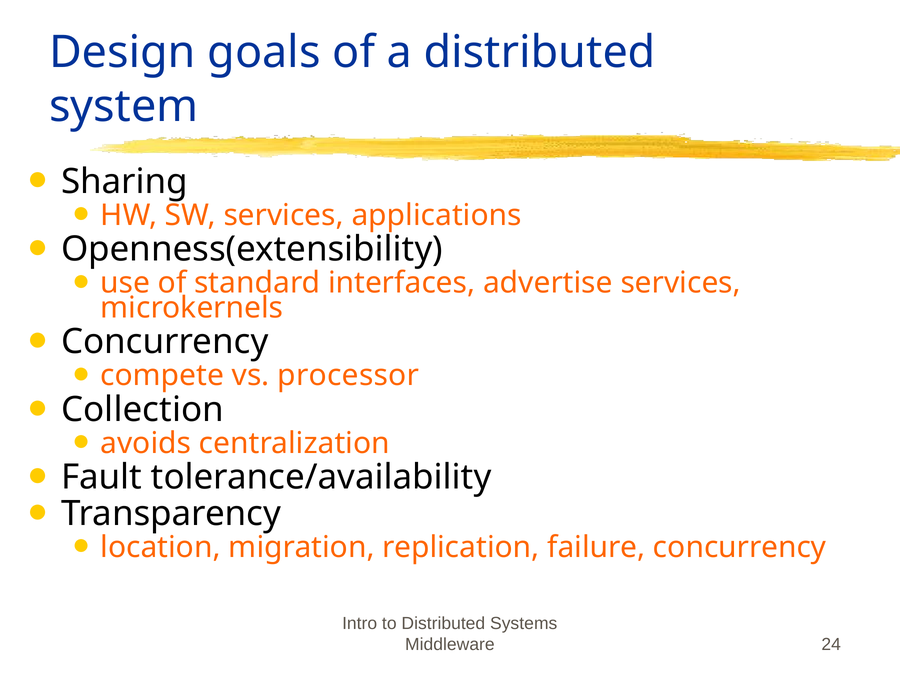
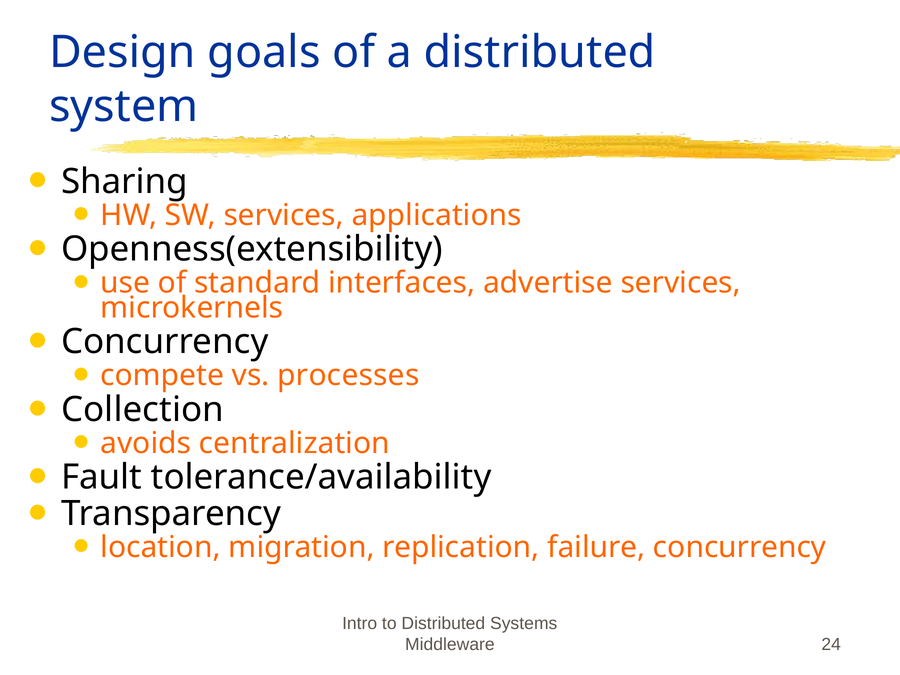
processor: processor -> processes
